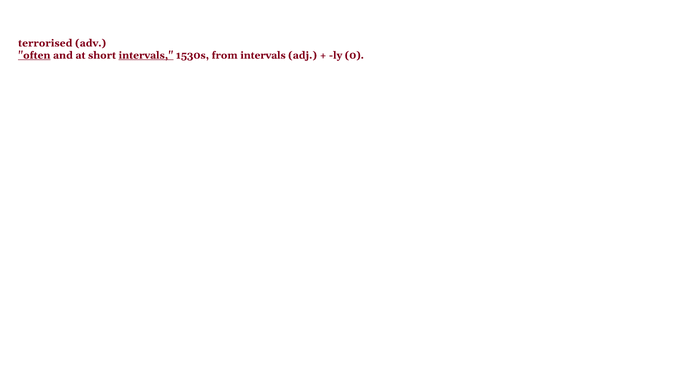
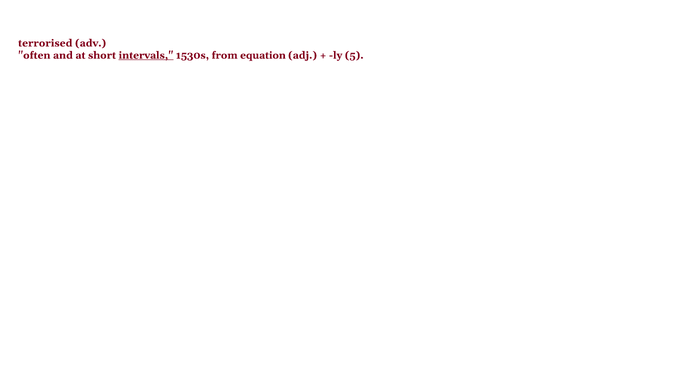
often underline: present -> none
from intervals: intervals -> equation
0: 0 -> 5
